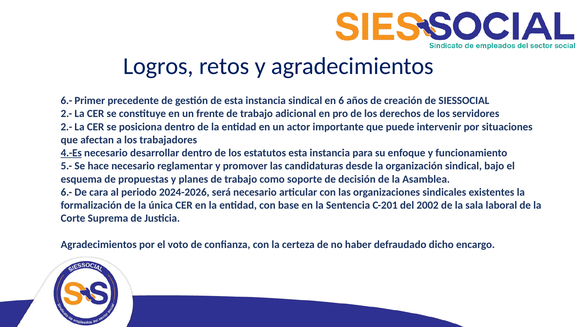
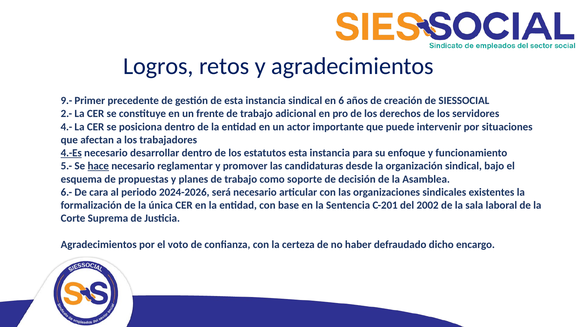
6.- at (66, 101): 6.- -> 9.-
2.- at (66, 127): 2.- -> 4.-
hace underline: none -> present
